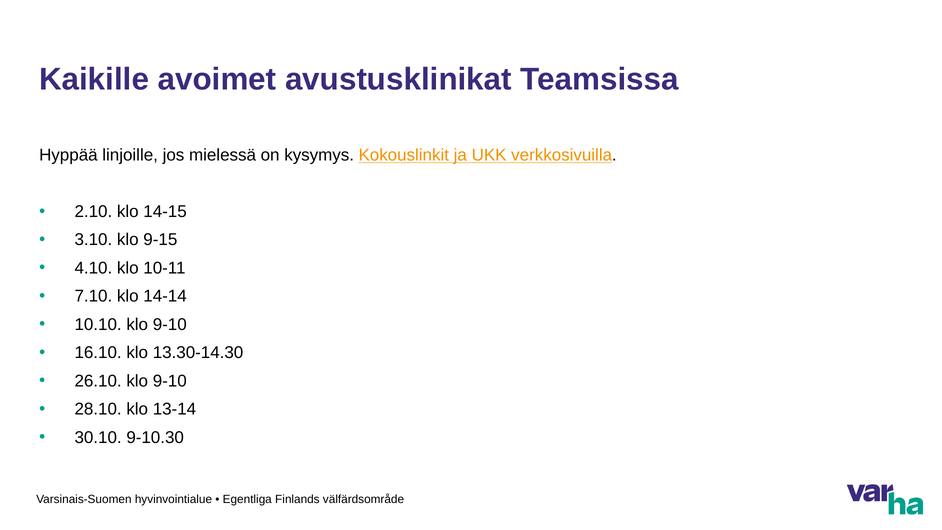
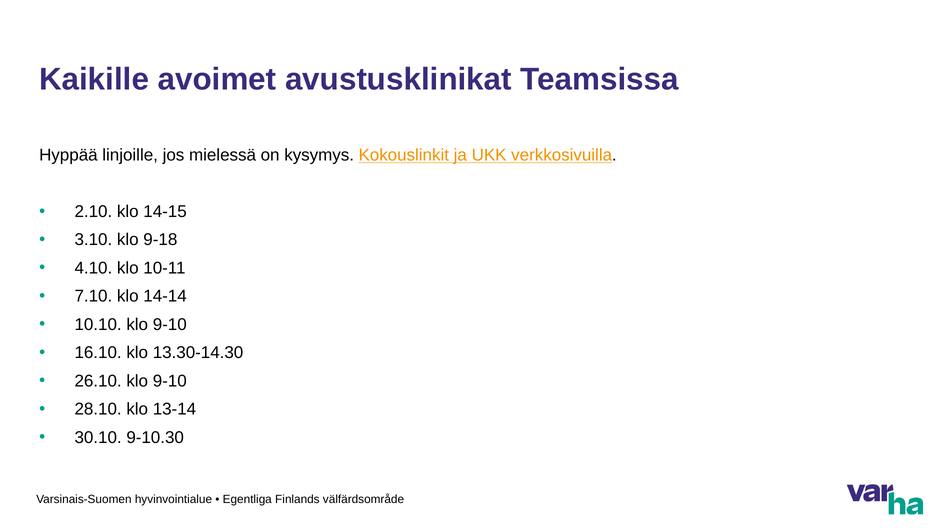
9-15: 9-15 -> 9-18
